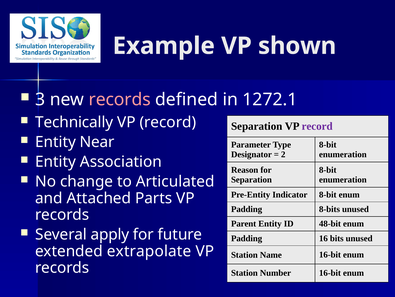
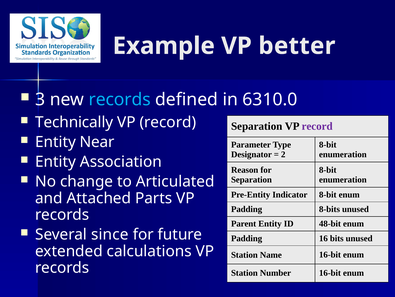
shown: shown -> better
records at (120, 99) colour: pink -> light blue
1272.1: 1272.1 -> 6310.0
apply: apply -> since
extrapolate: extrapolate -> calculations
